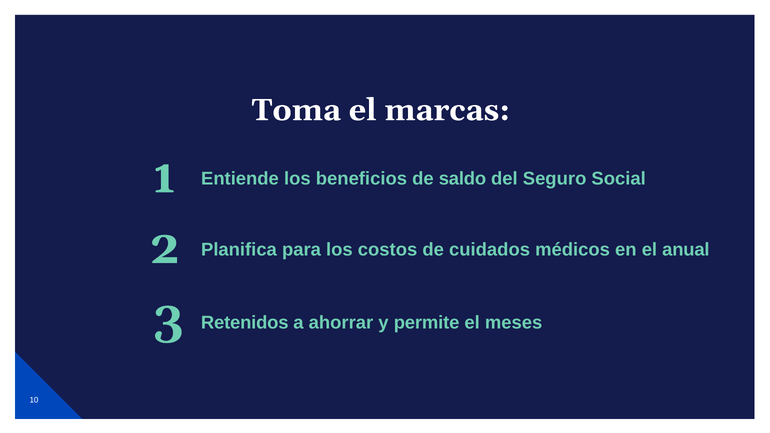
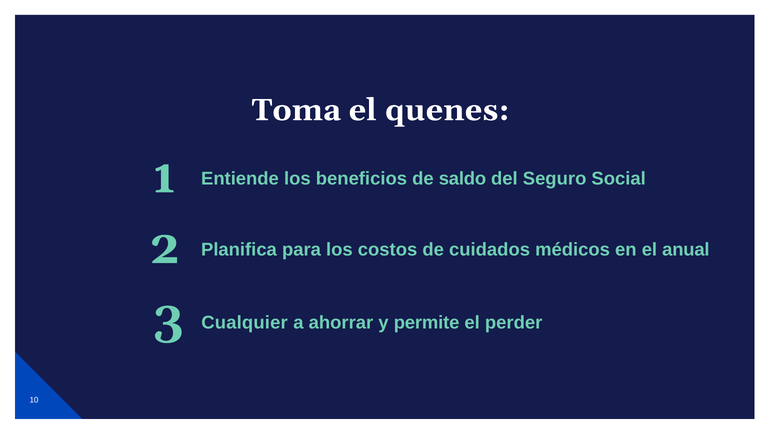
marcas: marcas -> quenes
Retenidos: Retenidos -> Cualquier
meses: meses -> perder
